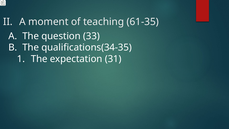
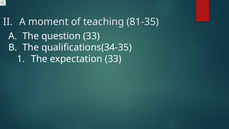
61-35: 61-35 -> 81-35
expectation 31: 31 -> 33
